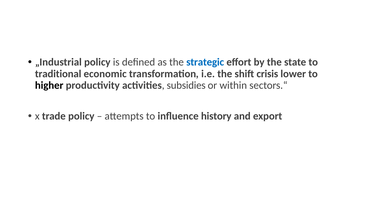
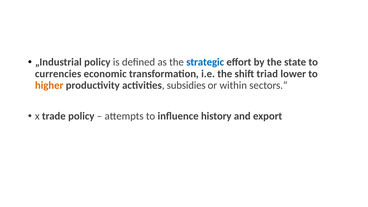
traditional: traditional -> currencies
crisis: crisis -> triad
higher colour: black -> orange
